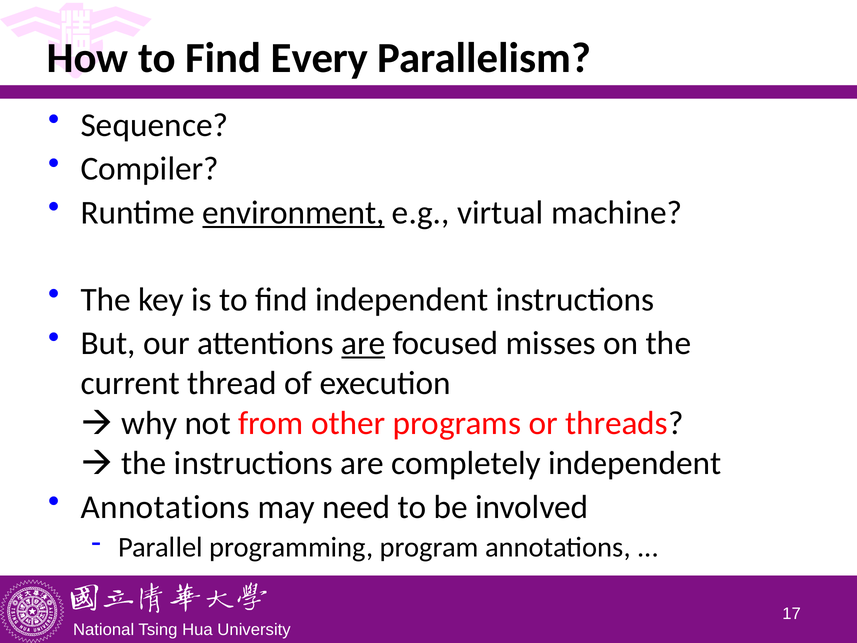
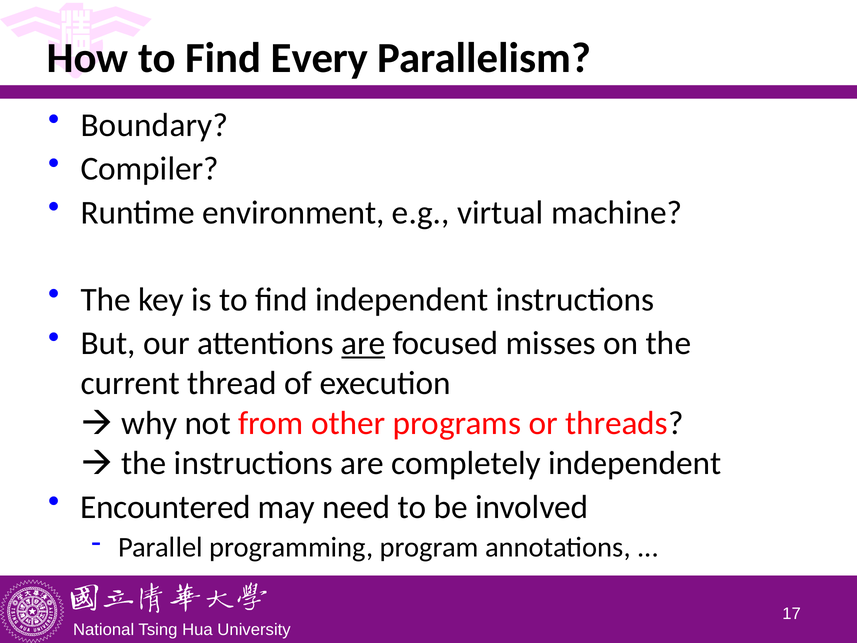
Sequence: Sequence -> Boundary
environment underline: present -> none
Annotations at (165, 507): Annotations -> Encountered
